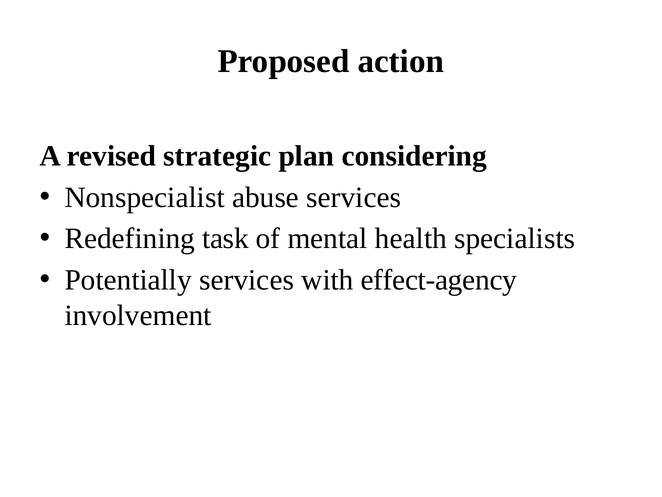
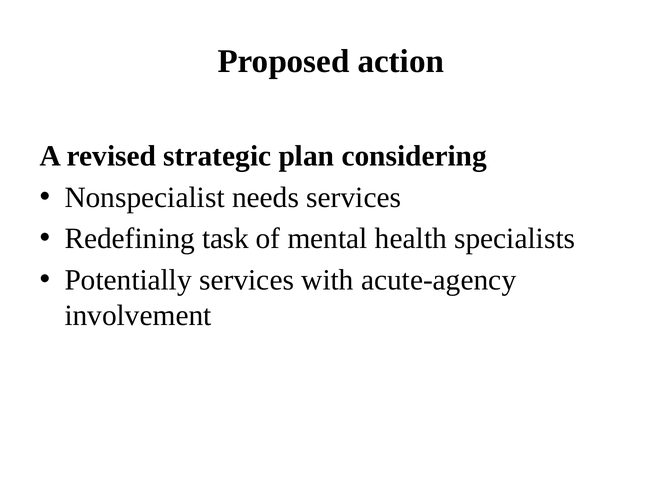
abuse: abuse -> needs
effect-agency: effect-agency -> acute-agency
